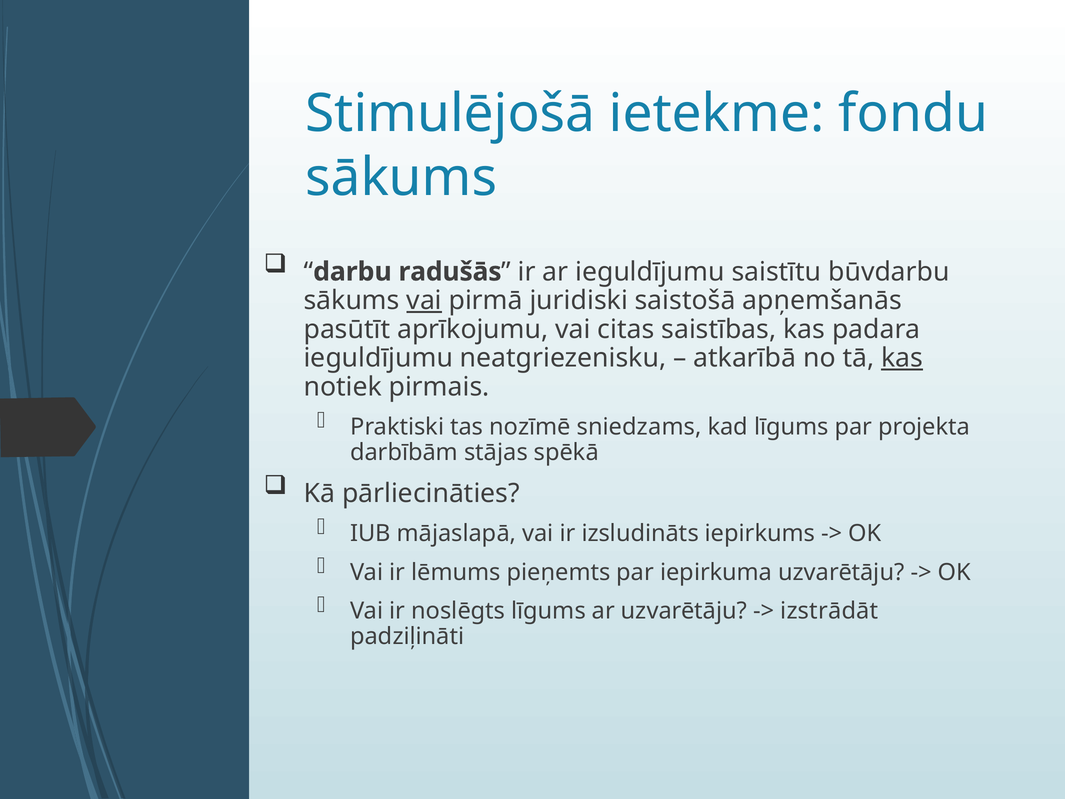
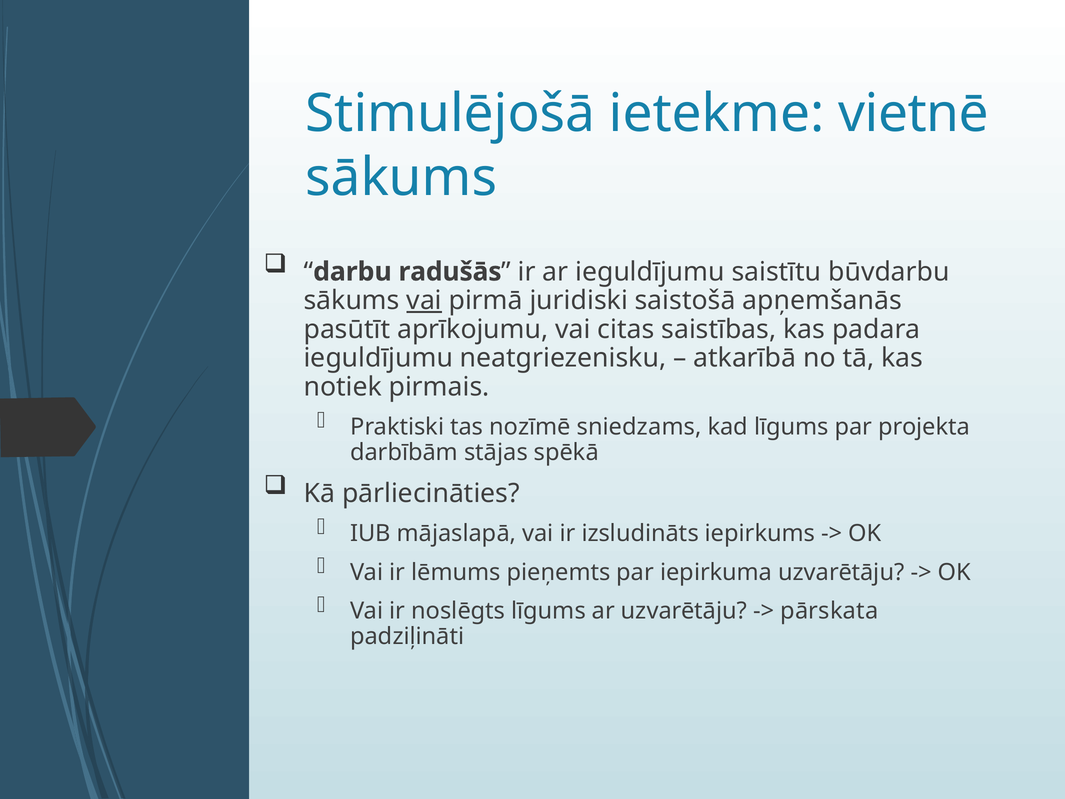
fondu: fondu -> vietnē
kas at (902, 358) underline: present -> none
izstrādāt: izstrādāt -> pārskata
